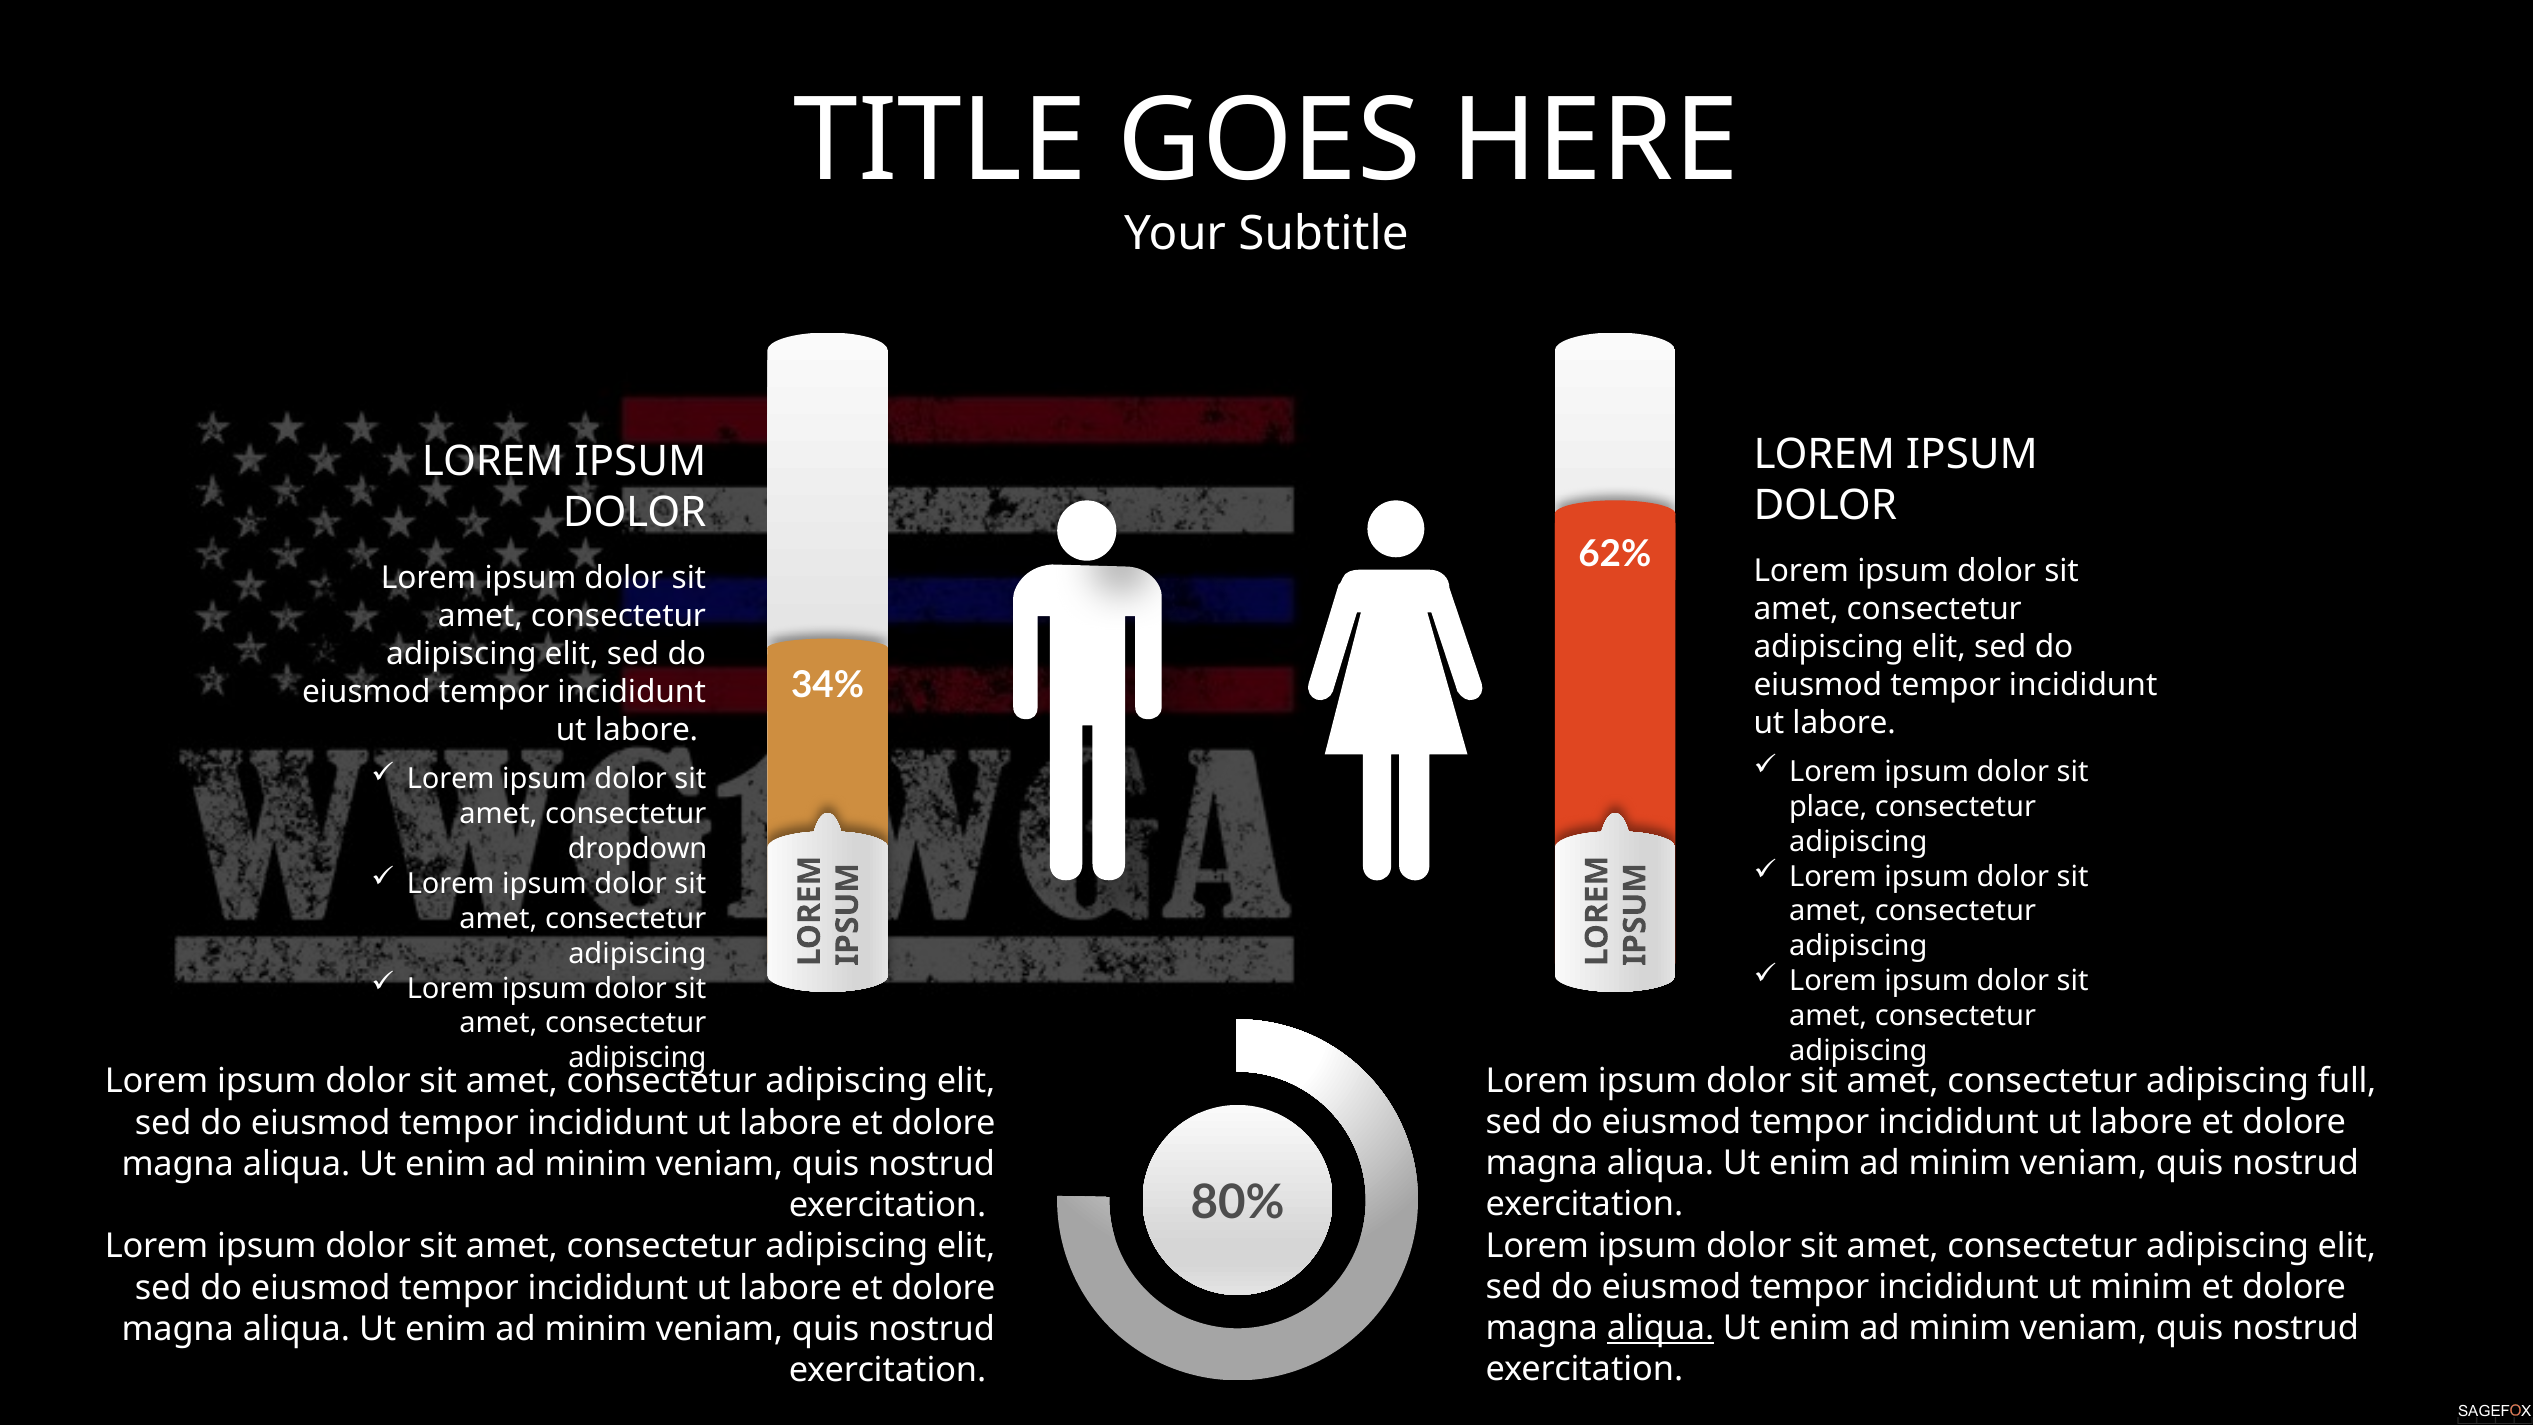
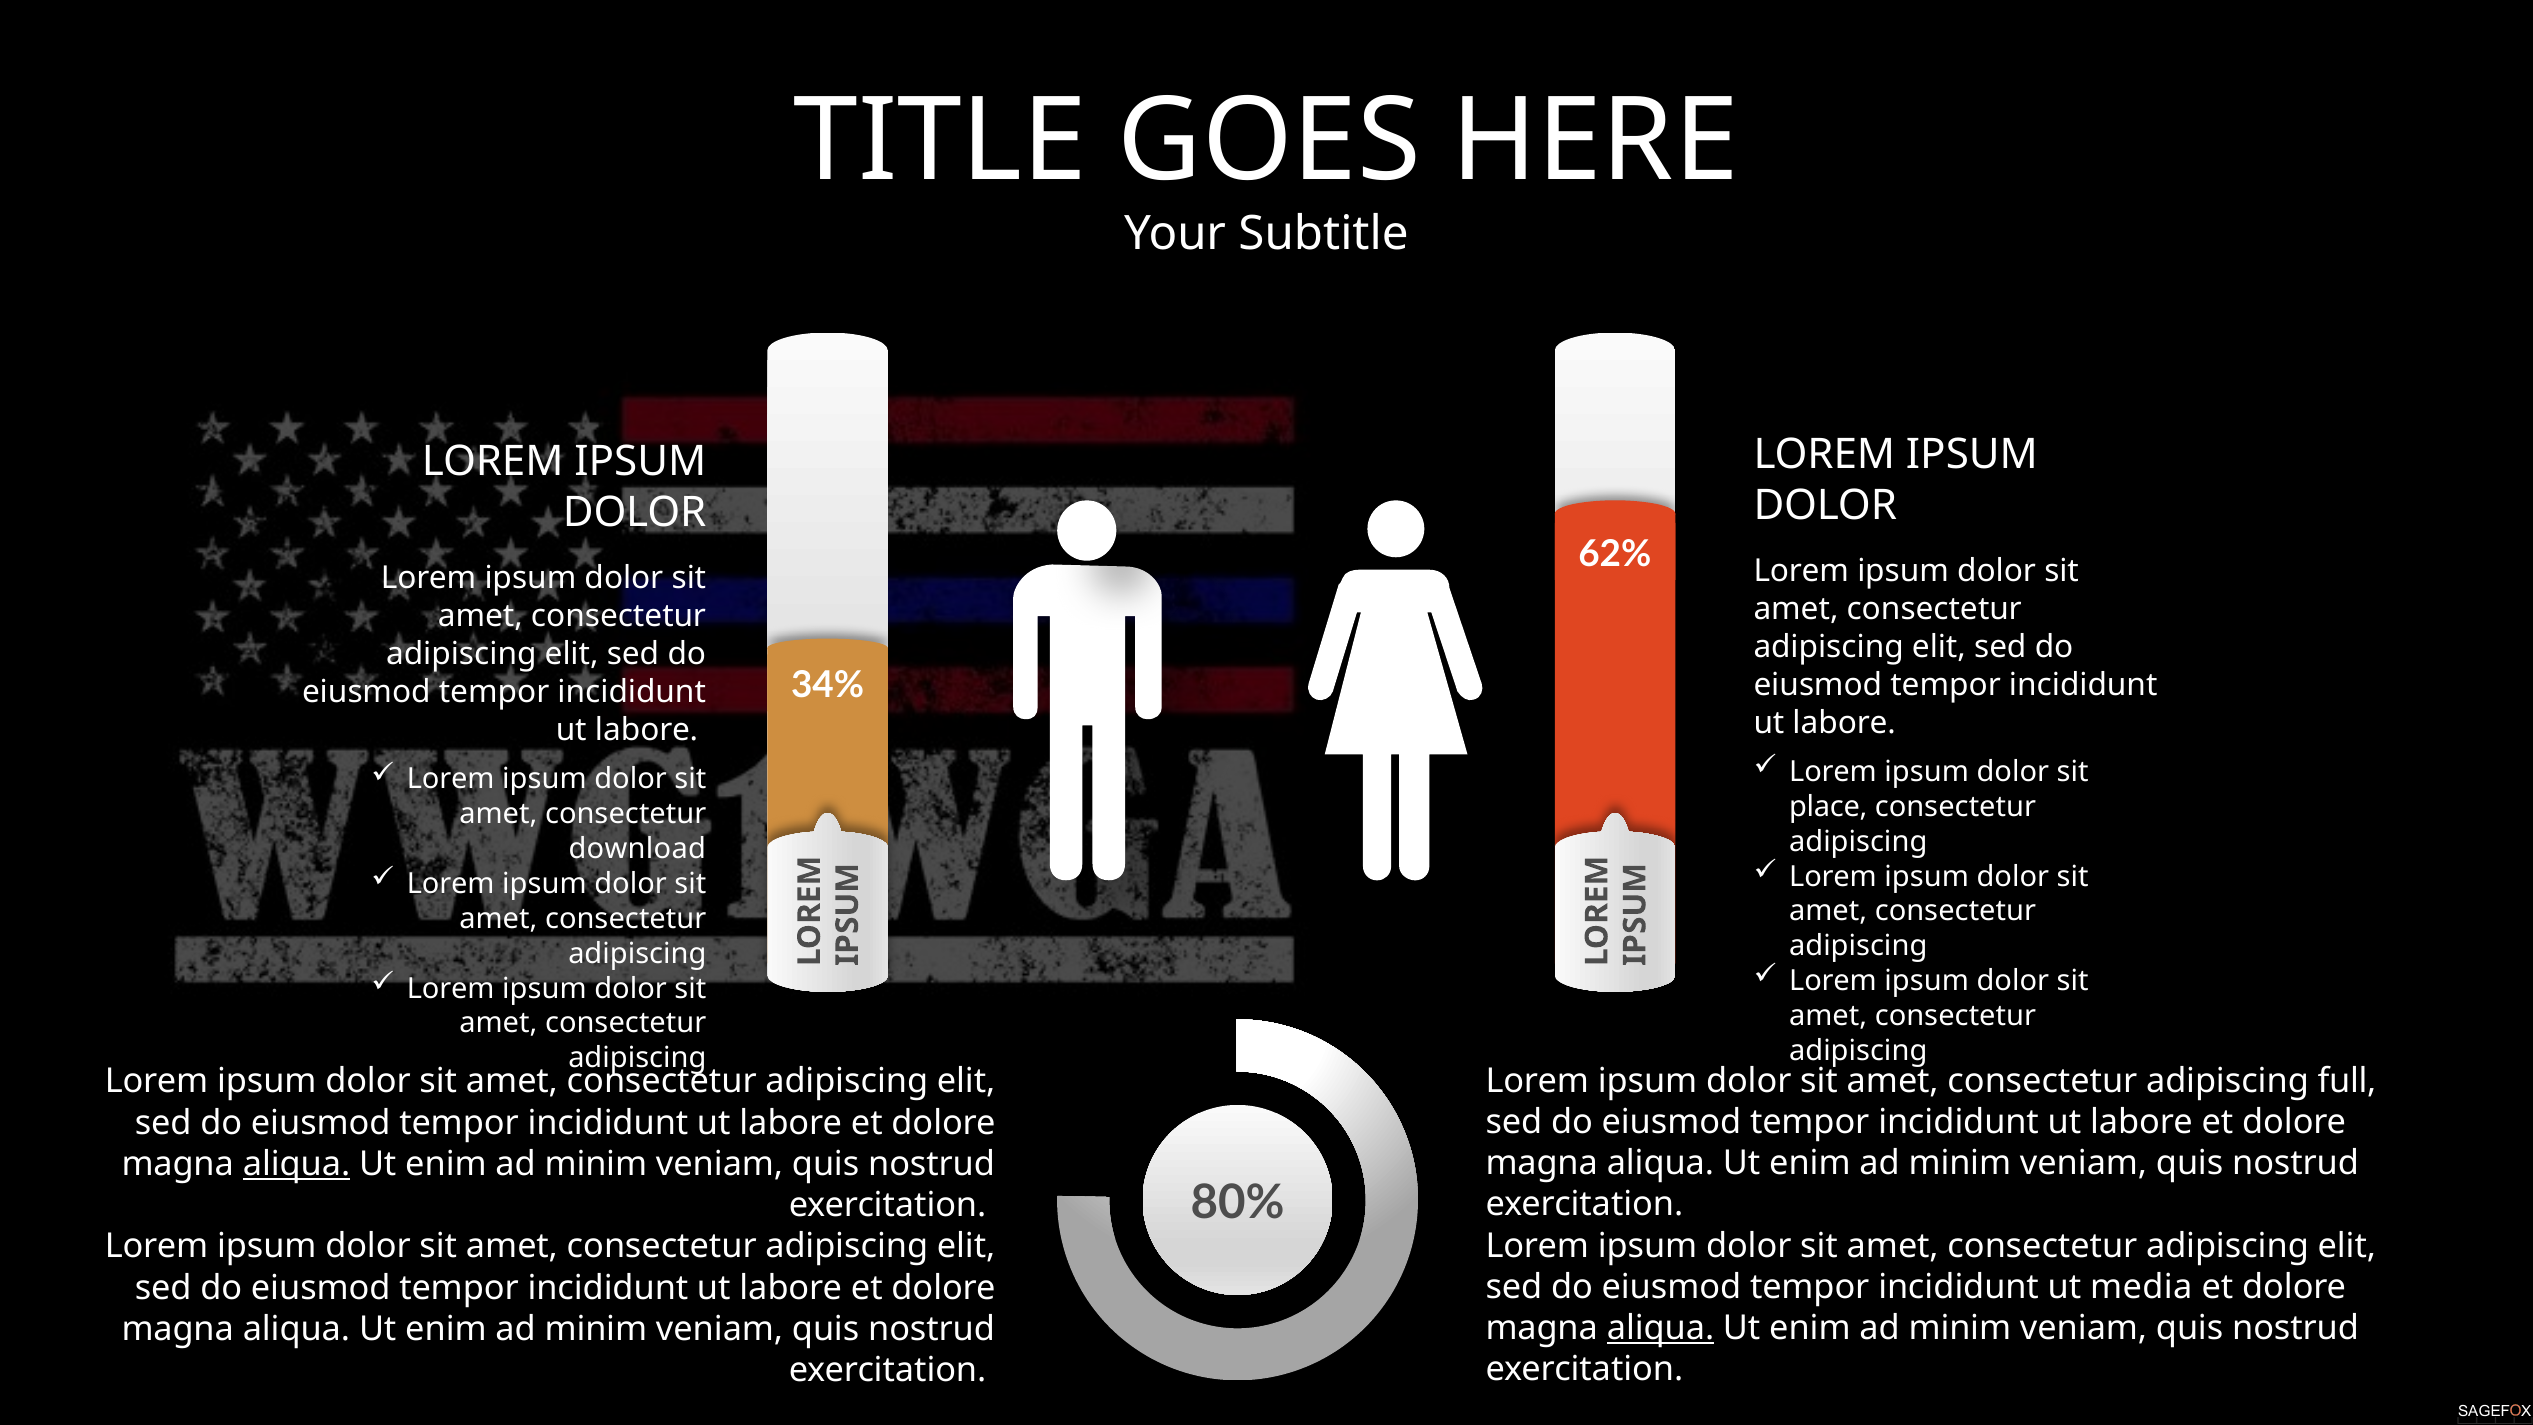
dropdown: dropdown -> download
aliqua at (297, 1164) underline: none -> present
ut minim: minim -> media
